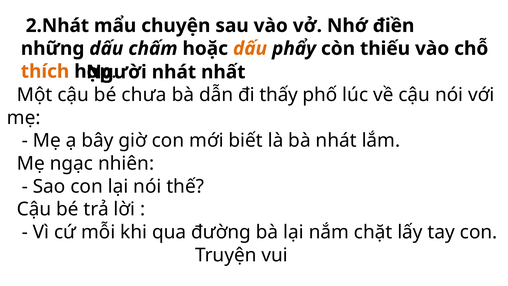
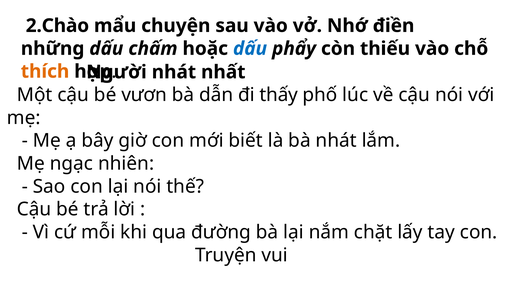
2.Nhát: 2.Nhát -> 2.Chào
dấu at (250, 49) colour: orange -> blue
chưa: chưa -> vươn
